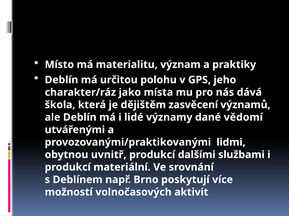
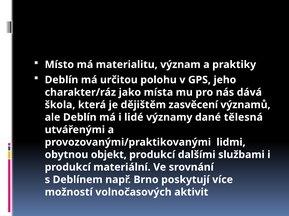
vědomí: vědomí -> tělesná
uvnitř: uvnitř -> objekt
